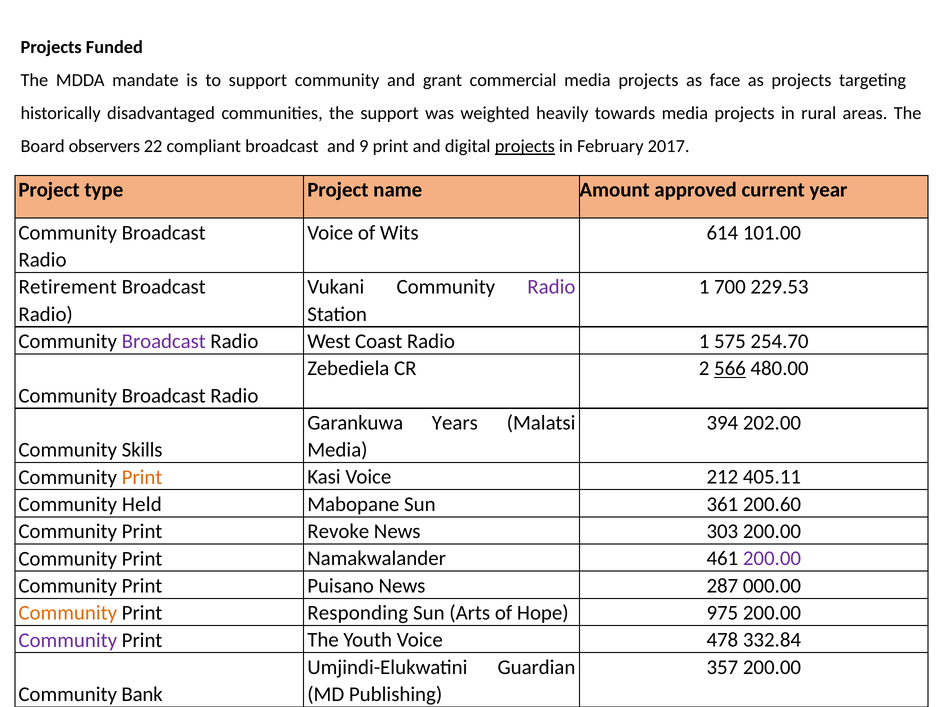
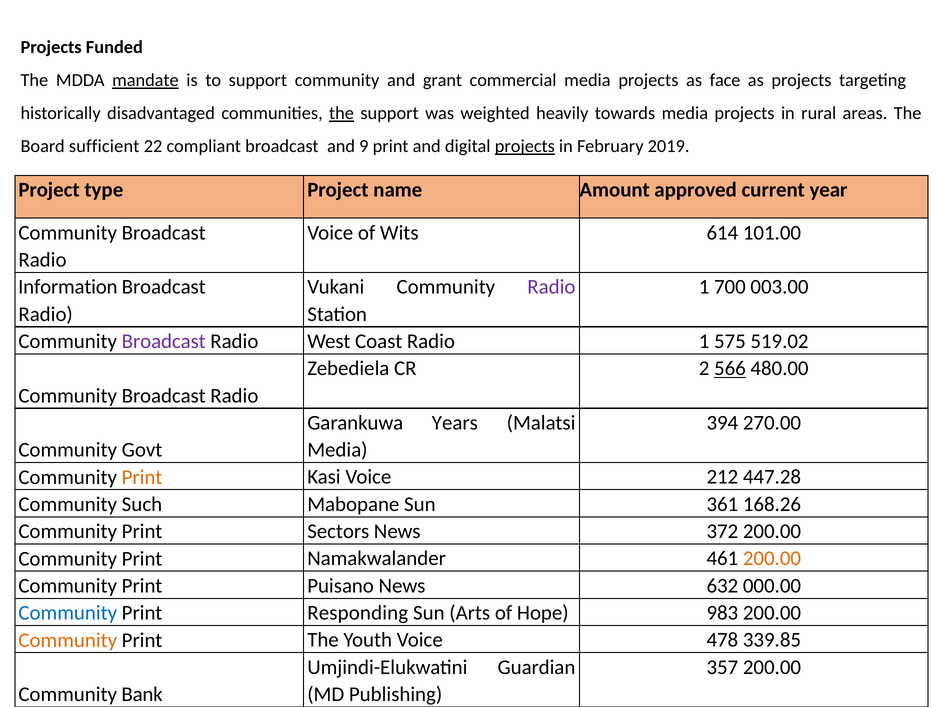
mandate underline: none -> present
the at (341, 113) underline: none -> present
observers: observers -> sufficient
2017: 2017 -> 2019
Retirement: Retirement -> Information
229.53: 229.53 -> 003.00
254.70: 254.70 -> 519.02
202.00: 202.00 -> 270.00
Skills: Skills -> Govt
405.11: 405.11 -> 447.28
Held: Held -> Such
200.60: 200.60 -> 168.26
Revoke: Revoke -> Sectors
303: 303 -> 372
200.00 at (772, 559) colour: purple -> orange
287: 287 -> 632
Community at (68, 613) colour: orange -> blue
975: 975 -> 983
Community at (68, 640) colour: purple -> orange
332.84: 332.84 -> 339.85
